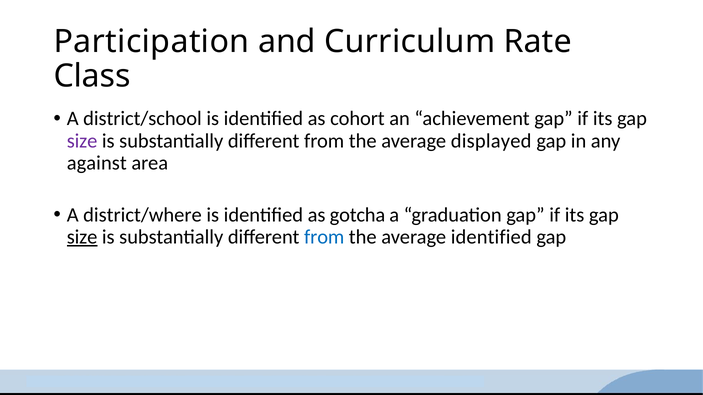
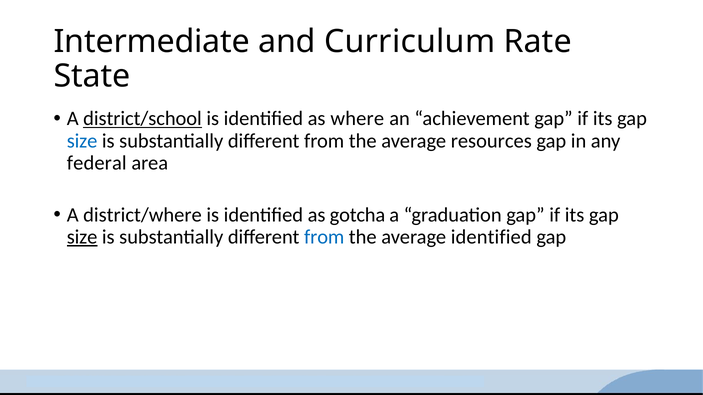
Participation: Participation -> Intermediate
Class: Class -> State
district/school underline: none -> present
cohort: cohort -> where
size at (82, 141) colour: purple -> blue
displayed: displayed -> resources
against: against -> federal
